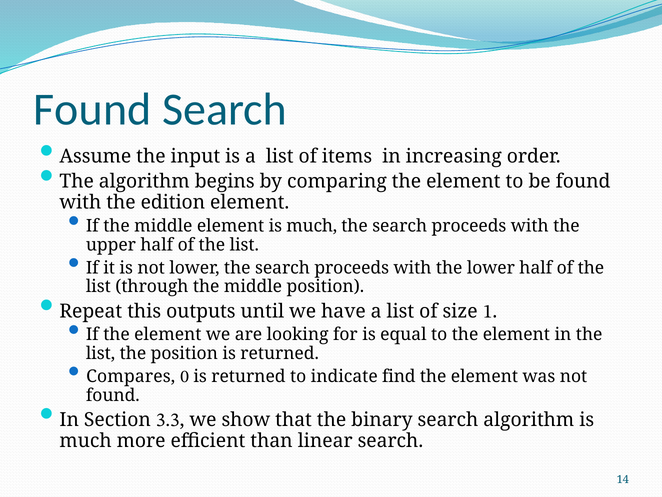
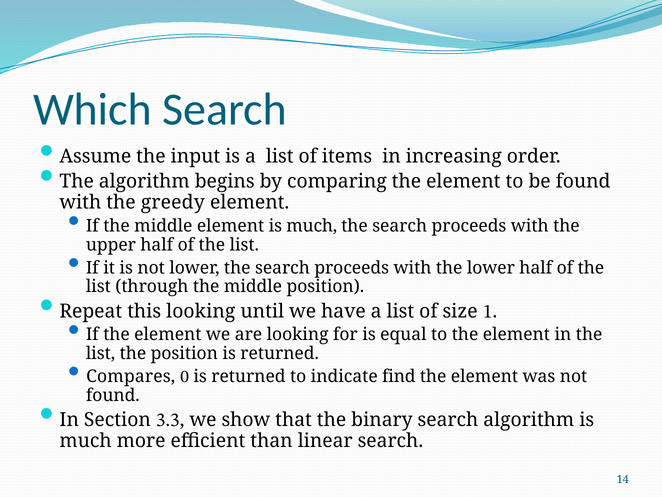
Found at (92, 109): Found -> Which
edition: edition -> greedy
this outputs: outputs -> looking
